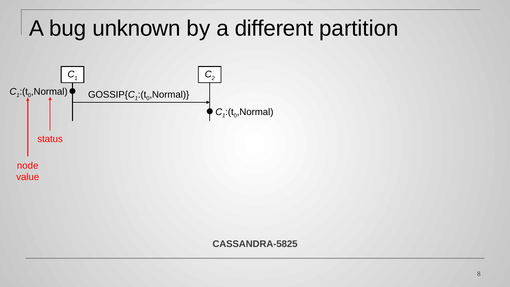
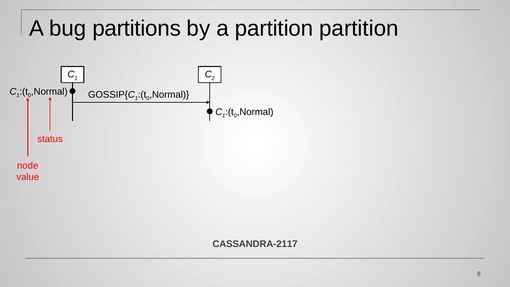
unknown: unknown -> partitions
a different: different -> partition
CASSANDRA-5825: CASSANDRA-5825 -> CASSANDRA-2117
